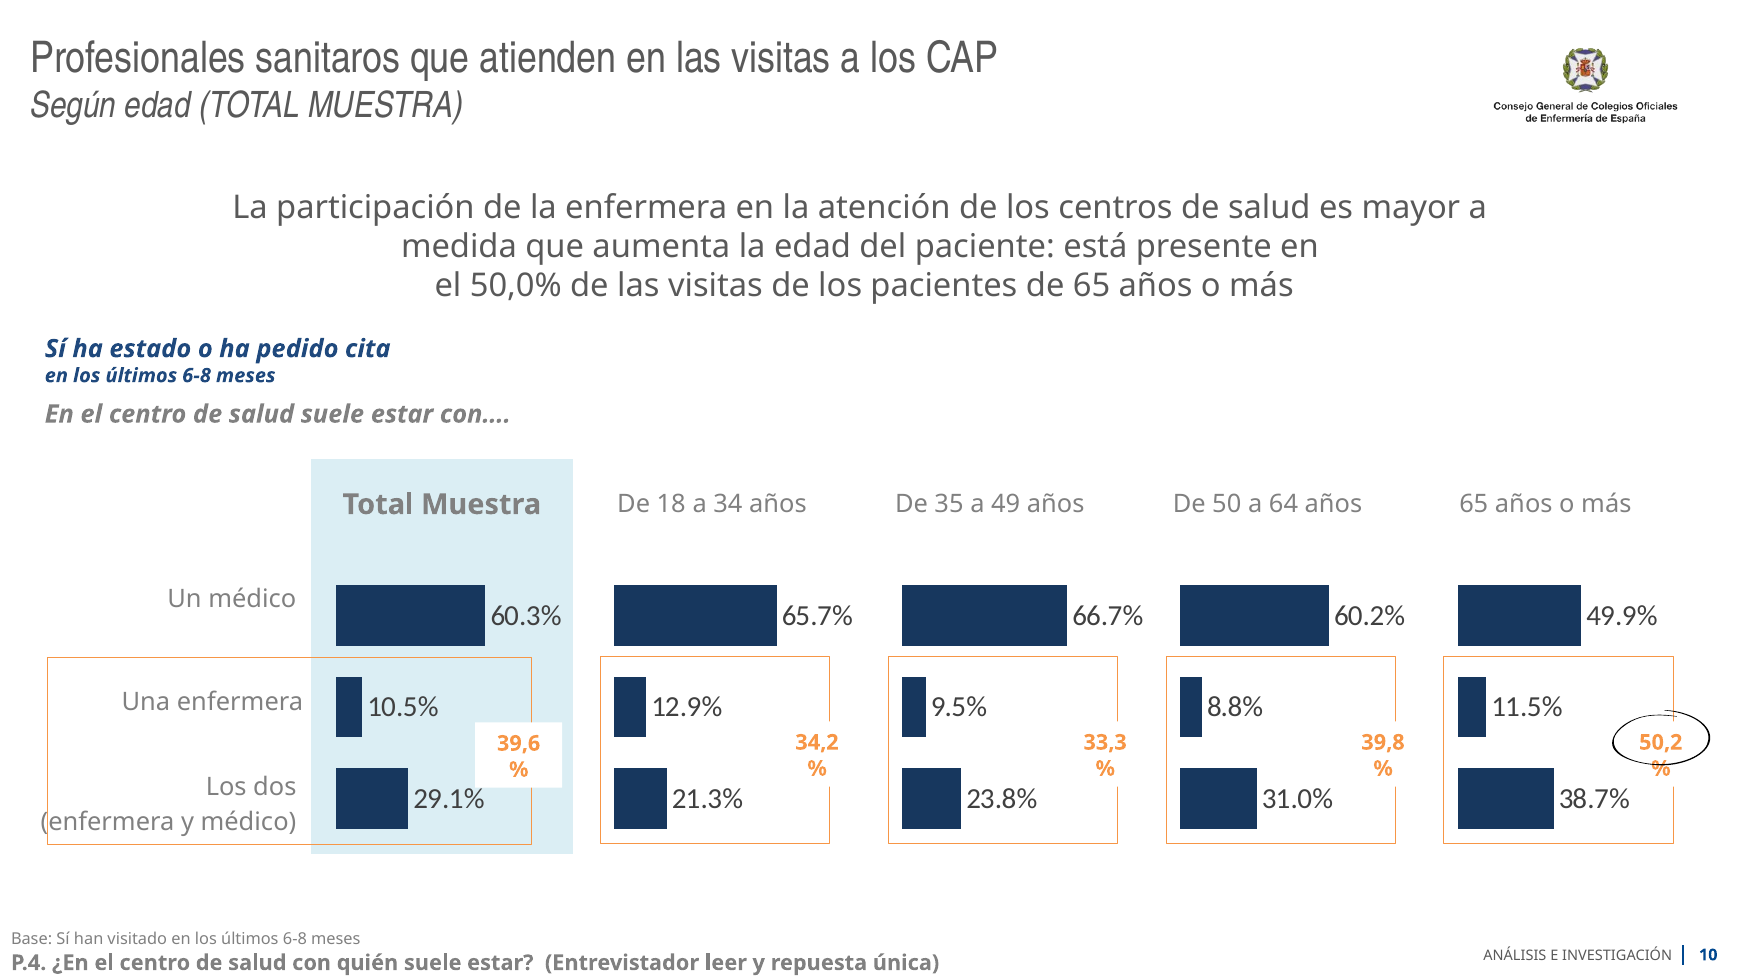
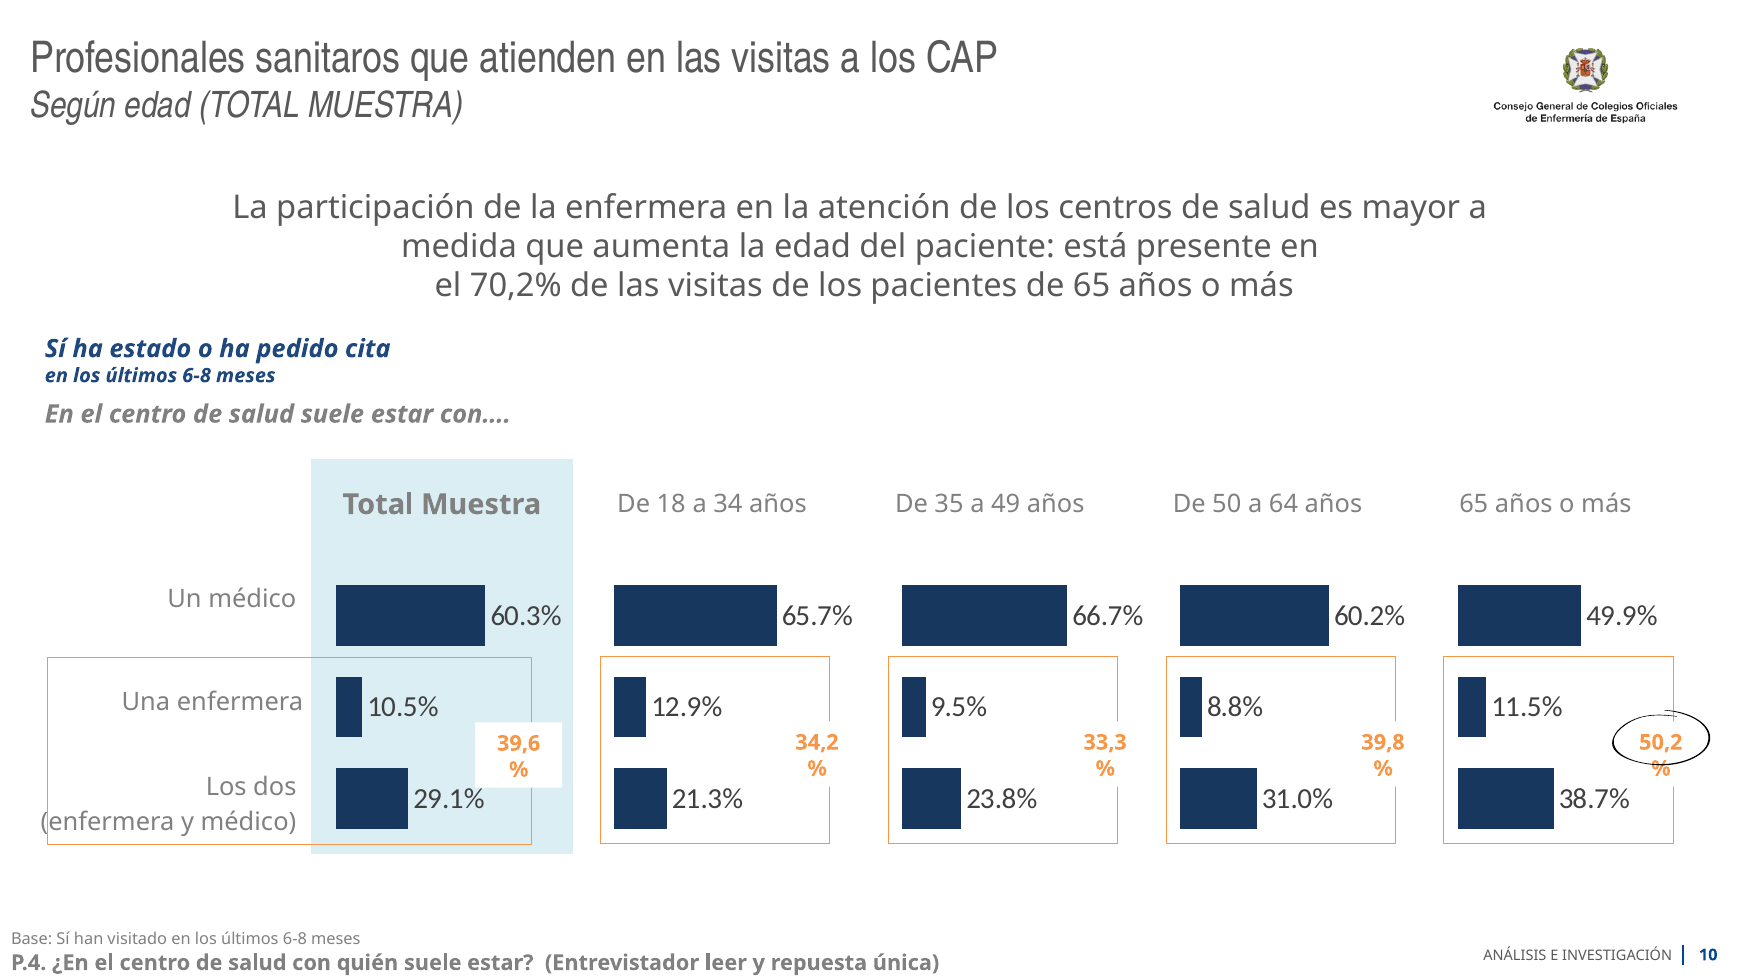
50,0%: 50,0% -> 70,2%
